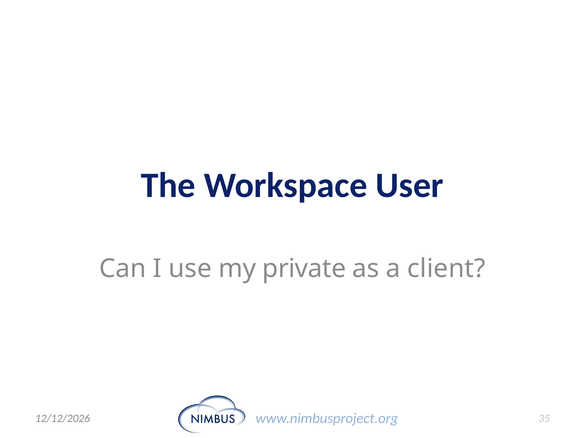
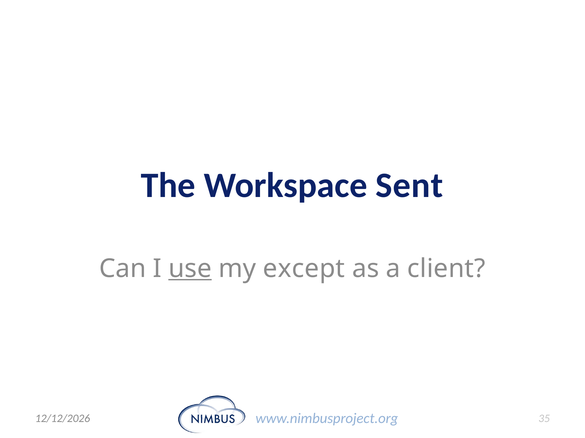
User: User -> Sent
use underline: none -> present
private: private -> except
